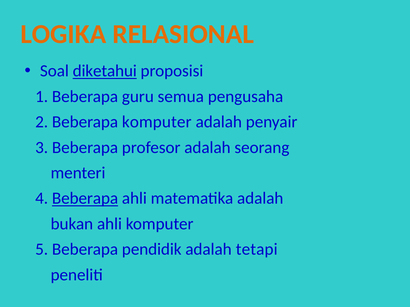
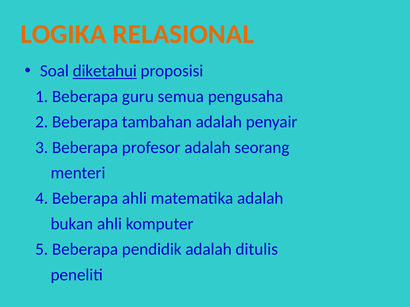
Beberapa komputer: komputer -> tambahan
Beberapa at (85, 199) underline: present -> none
tetapi: tetapi -> ditulis
